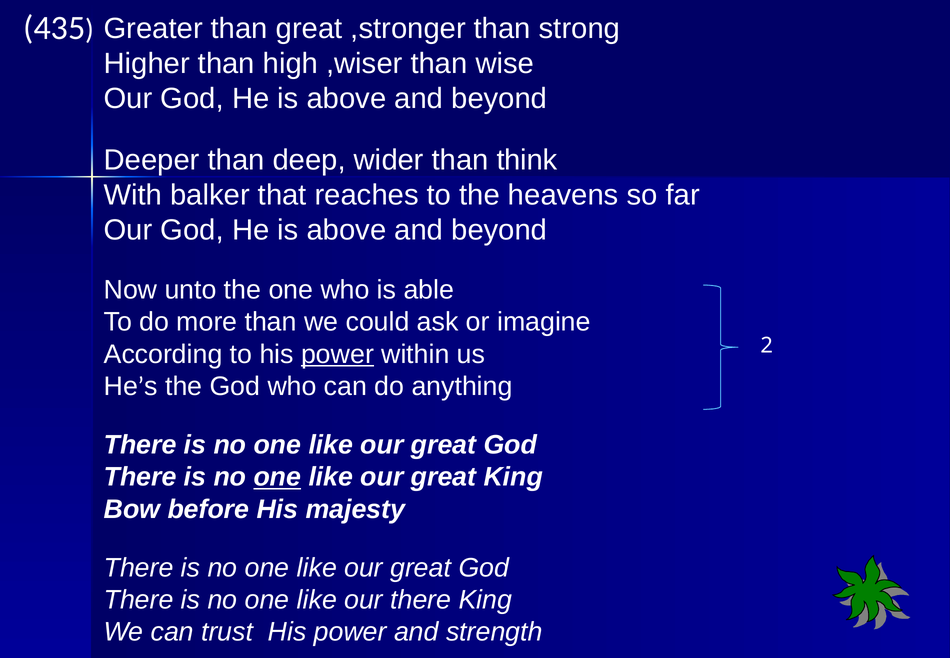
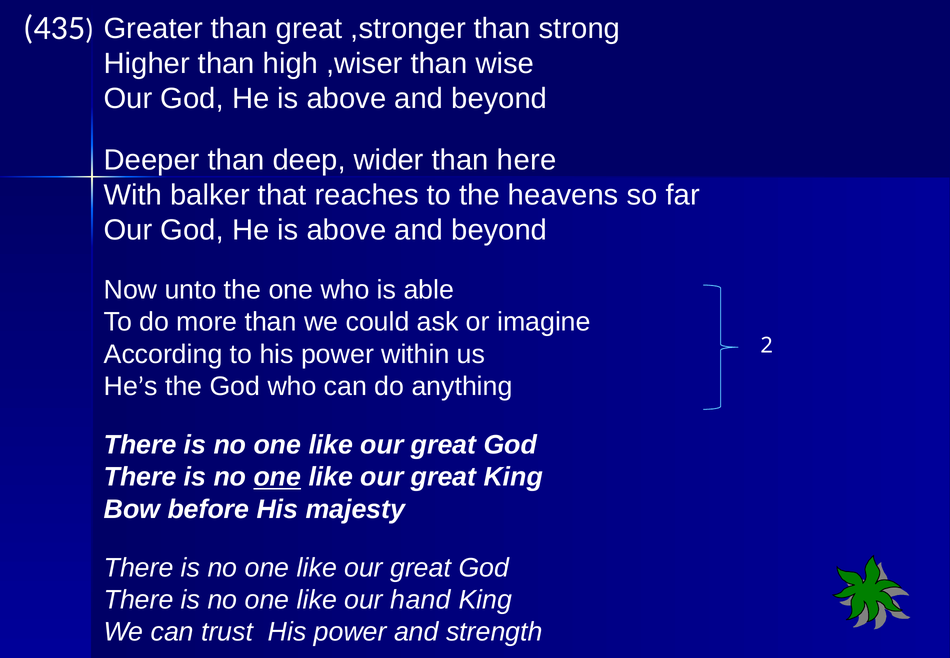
think: think -> here
power at (337, 354) underline: present -> none
our there: there -> hand
